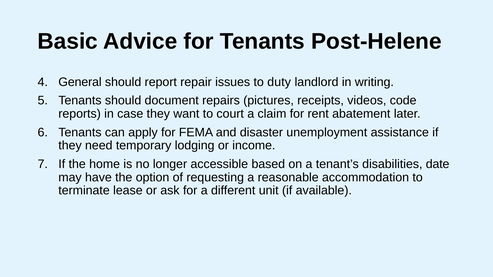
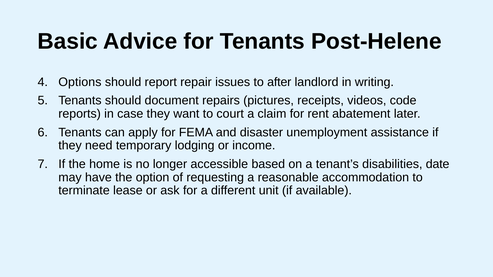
General: General -> Options
duty: duty -> after
